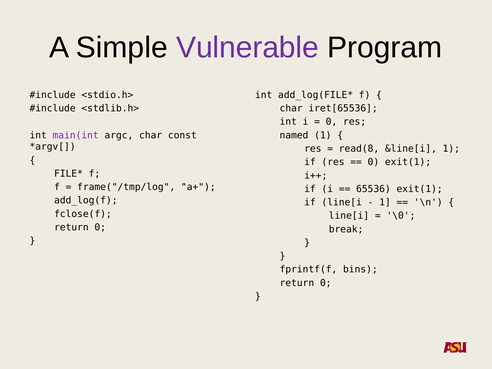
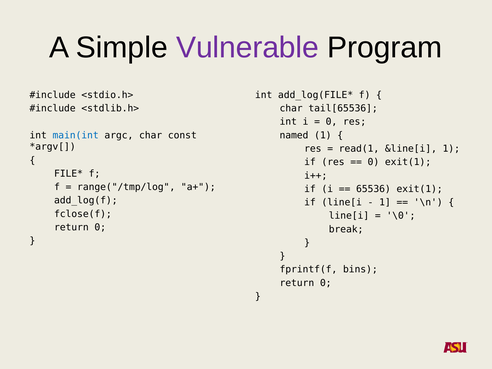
iret[65536: iret[65536 -> tail[65536
main(int colour: purple -> blue
read(8: read(8 -> read(1
frame("/tmp/log: frame("/tmp/log -> range("/tmp/log
